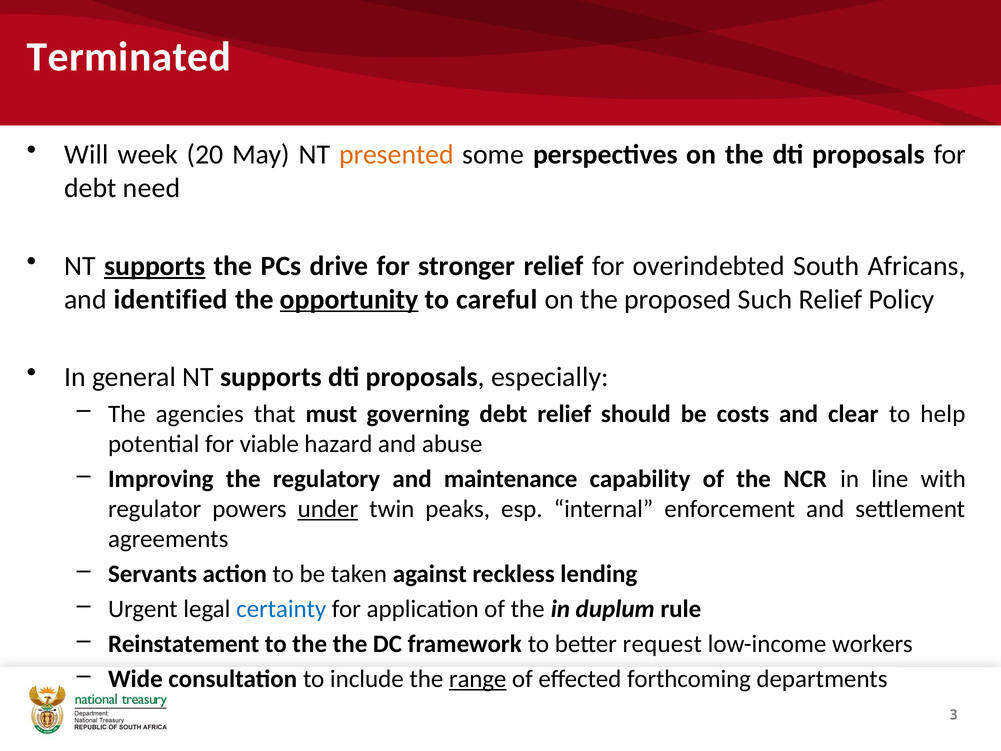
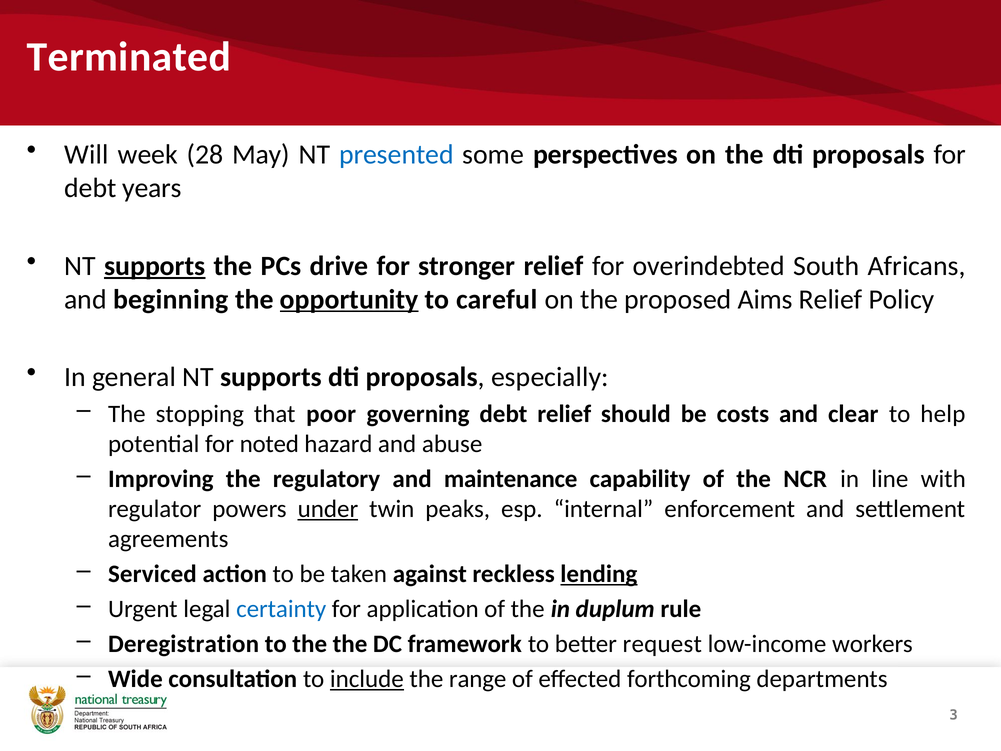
20: 20 -> 28
presented colour: orange -> blue
need: need -> years
identified: identified -> beginning
Such: Such -> Aims
agencies: agencies -> stopping
must: must -> poor
viable: viable -> noted
Servants: Servants -> Serviced
lending underline: none -> present
Reinstatement: Reinstatement -> Deregistration
include underline: none -> present
range underline: present -> none
